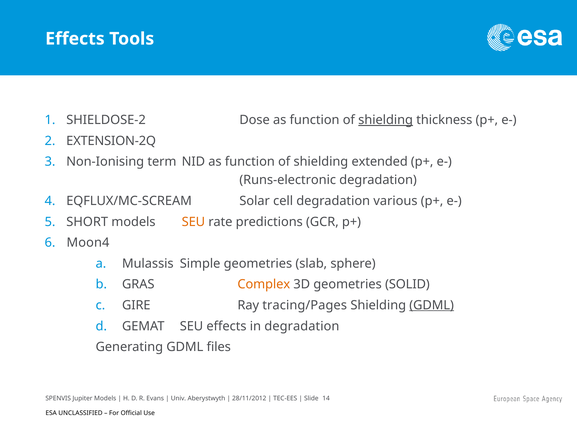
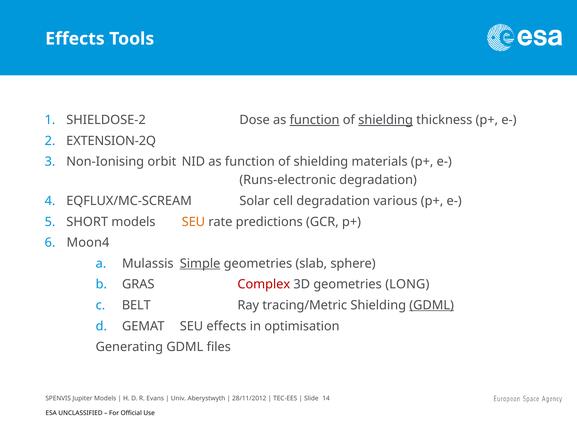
function at (315, 120) underline: none -> present
term: term -> orbit
extended: extended -> materials
Simple underline: none -> present
Complex colour: orange -> red
SOLID: SOLID -> LONG
GIRE: GIRE -> BELT
tracing/Pages: tracing/Pages -> tracing/Metric
in degradation: degradation -> optimisation
